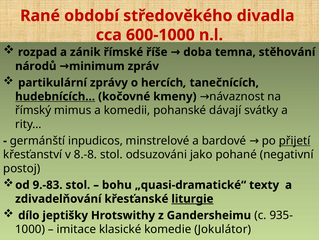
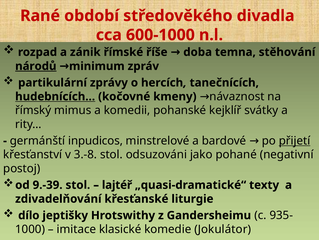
národů underline: none -> present
dávají: dávají -> kejklíř
8.-8: 8.-8 -> 3.-8
9.-83: 9.-83 -> 9.-39
bohu: bohu -> lajtéř
liturgie underline: present -> none
